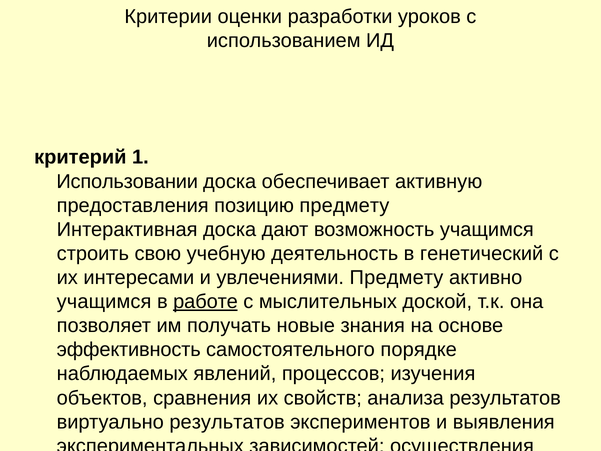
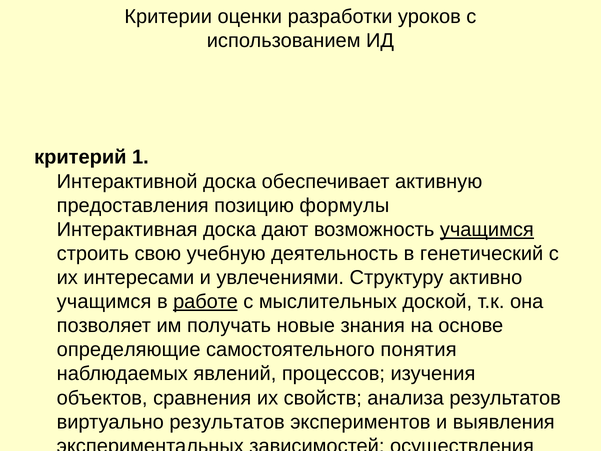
Использовании at (127, 181): Использовании -> Интерактивной
позицию предмету: предмету -> формулы
учащимся at (487, 229) underline: none -> present
увлечениями Предмету: Предмету -> Структуру
эффективность: эффективность -> определяющие
порядке: порядке -> понятия
